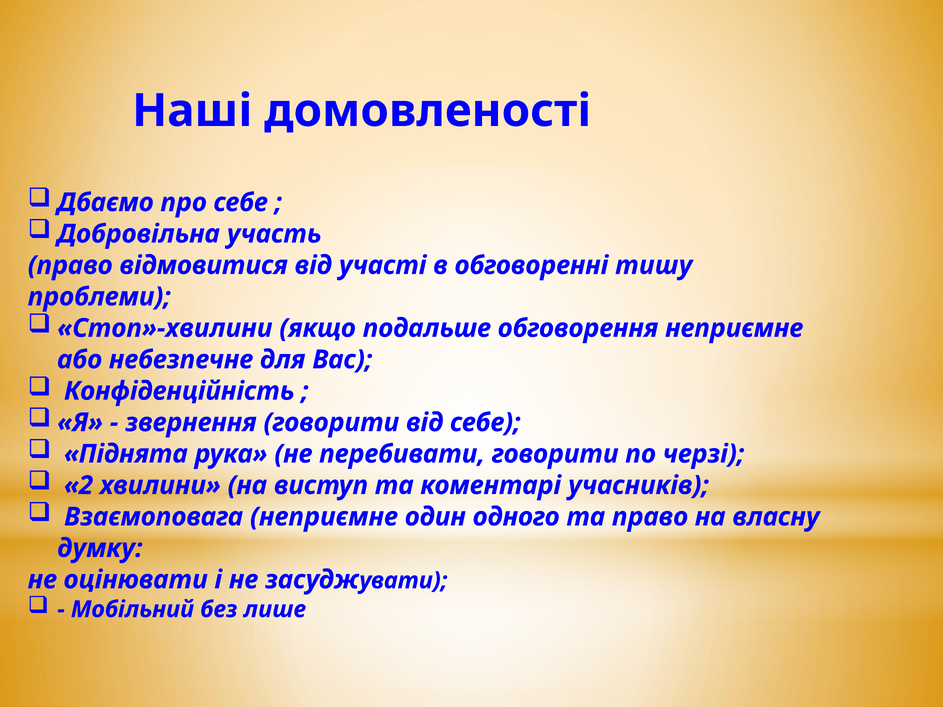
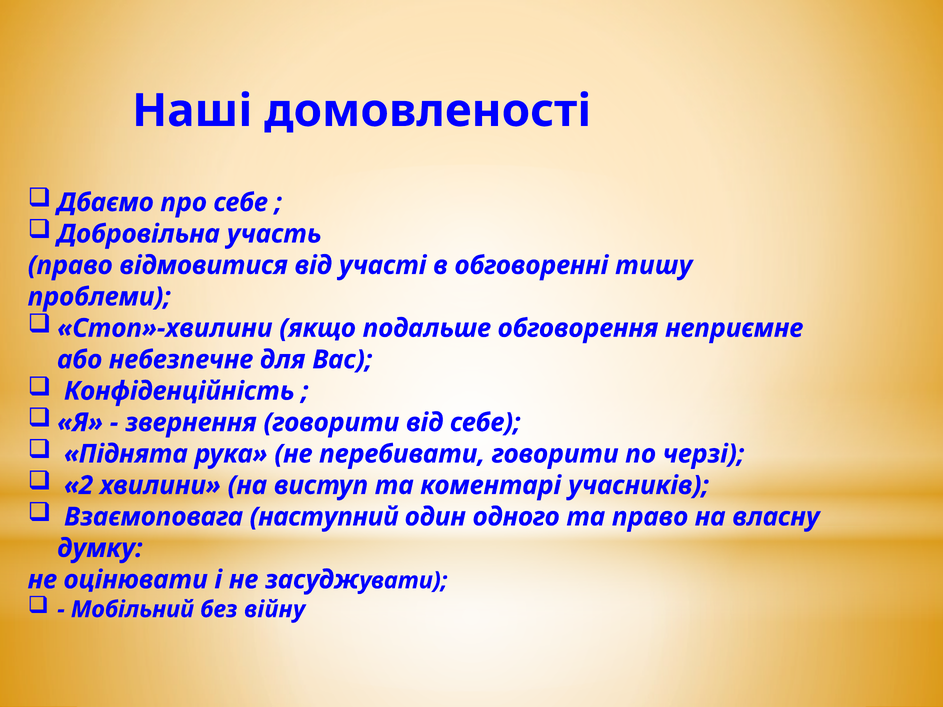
Взаємоповага неприємне: неприємне -> наступний
лише: лише -> війну
